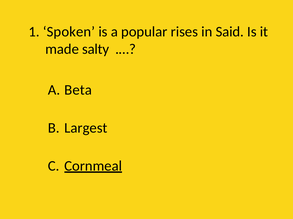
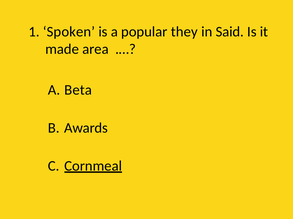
rises: rises -> they
salty: salty -> area
Largest: Largest -> Awards
